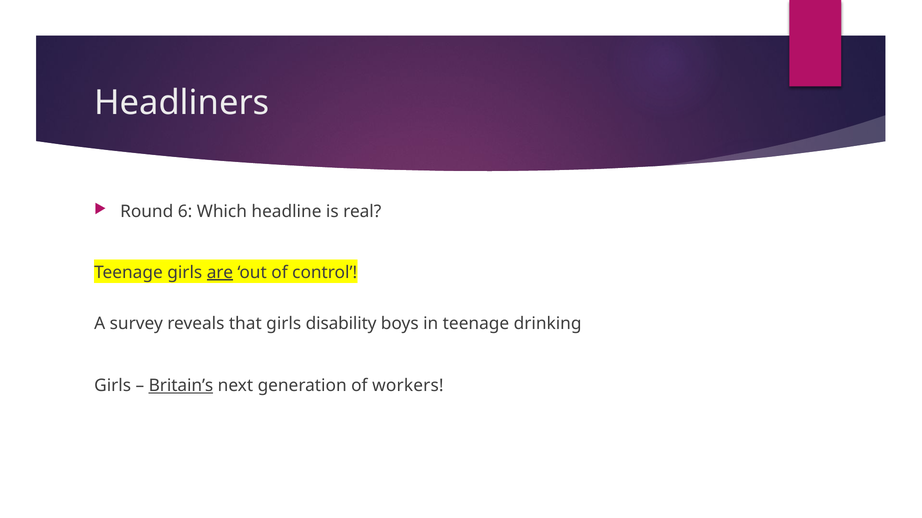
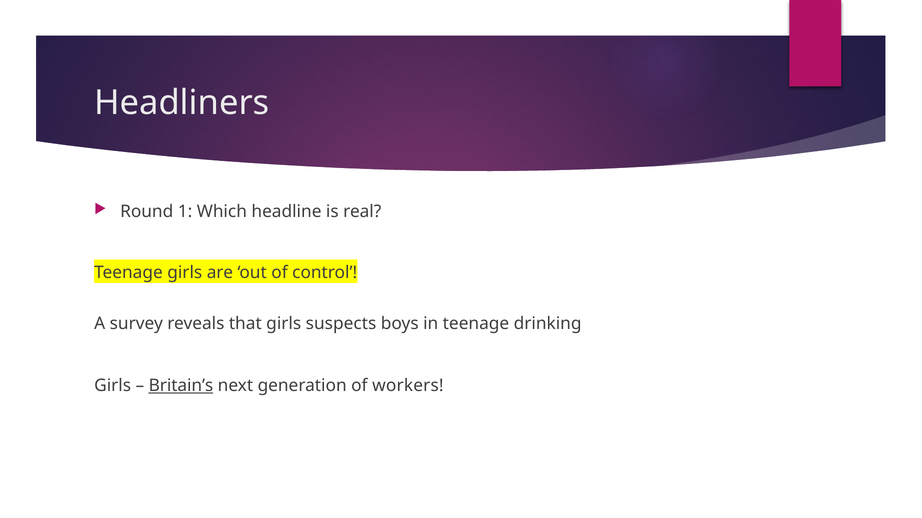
6: 6 -> 1
are underline: present -> none
disability: disability -> suspects
